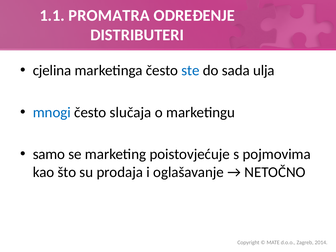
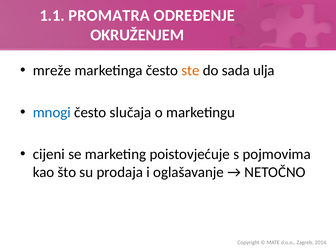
DISTRIBUTERI: DISTRIBUTERI -> OKRUŽENJEM
cjelina: cjelina -> mreže
ste colour: blue -> orange
samo: samo -> cijeni
